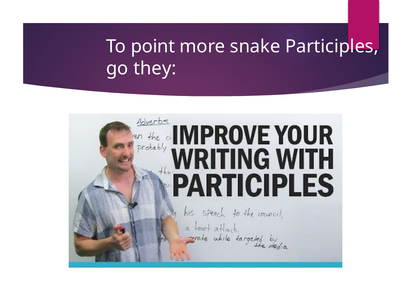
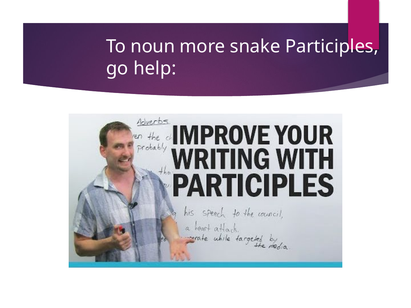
point: point -> noun
they: they -> help
